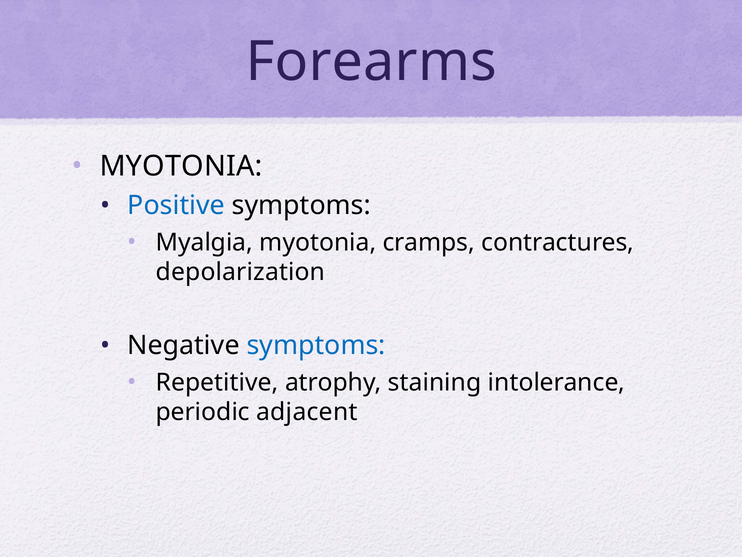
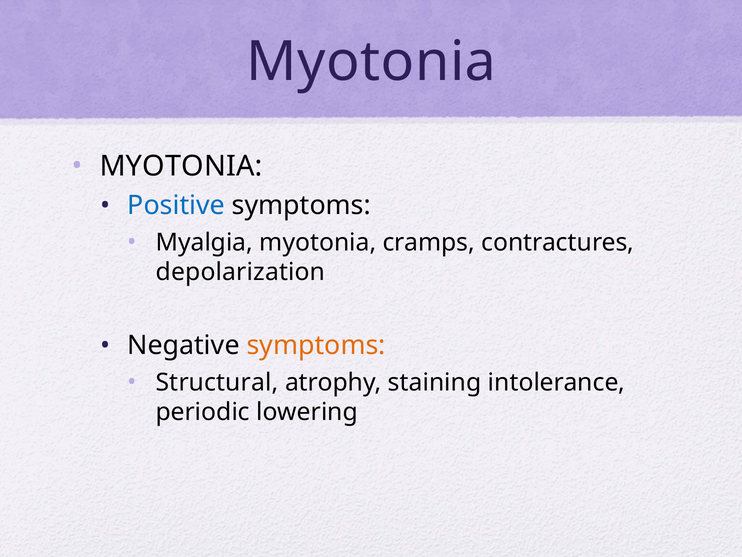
Forearms at (371, 62): Forearms -> Myotonia
symptoms at (316, 345) colour: blue -> orange
Repetitive: Repetitive -> Structural
adjacent: adjacent -> lowering
